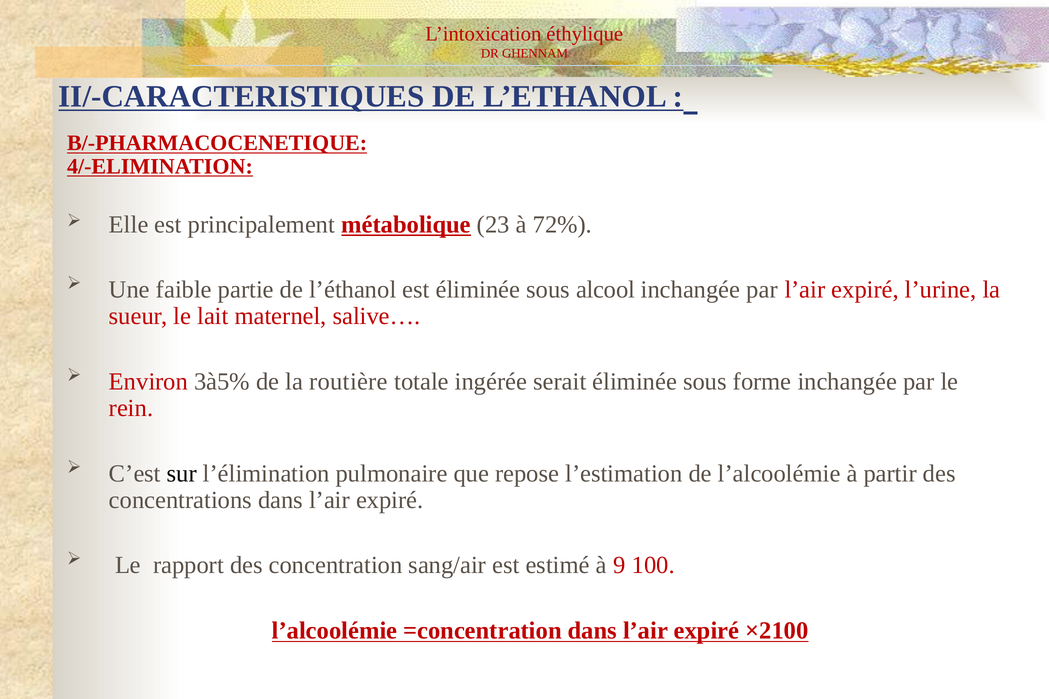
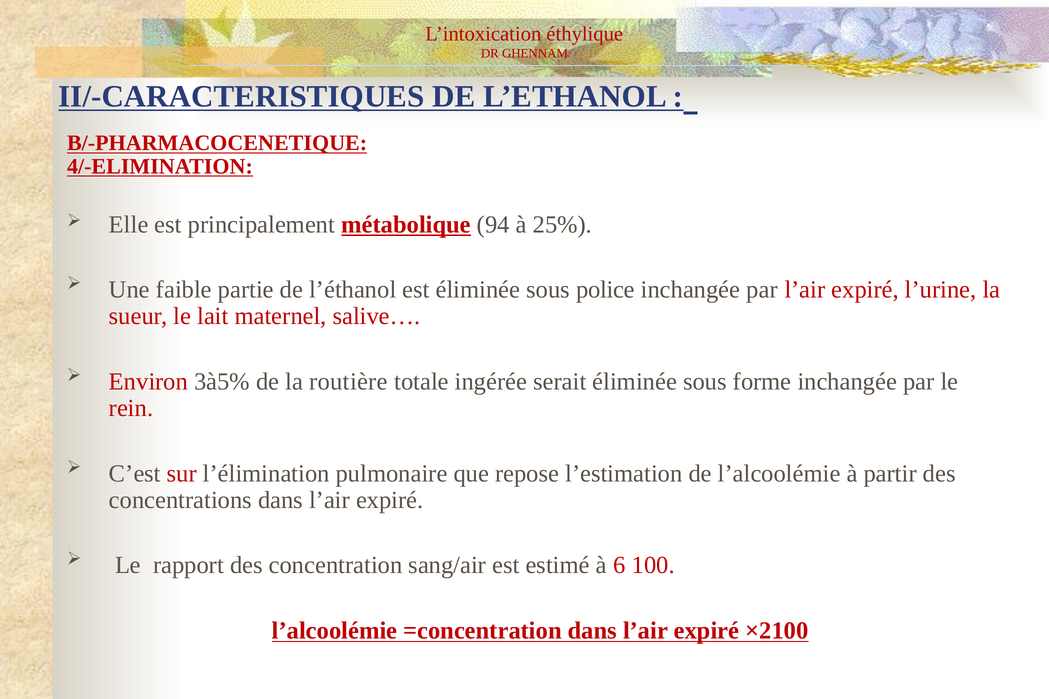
23: 23 -> 94
72%: 72% -> 25%
alcool: alcool -> police
sur colour: black -> red
9: 9 -> 6
